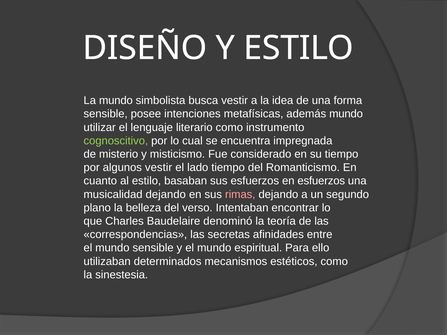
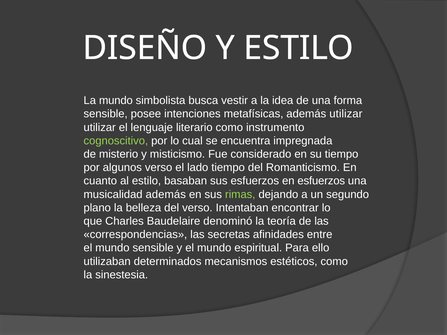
además mundo: mundo -> utilizar
algunos vestir: vestir -> verso
musicalidad dejando: dejando -> además
rimas colour: pink -> light green
